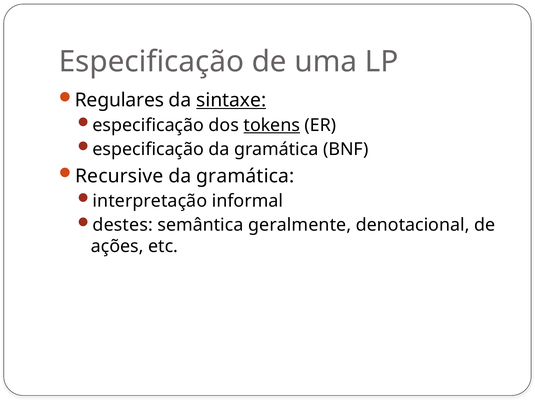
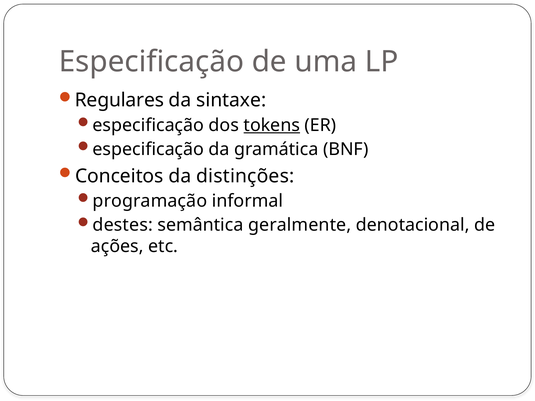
sintaxe underline: present -> none
Recursive: Recursive -> Conceitos
gramática at (245, 176): gramática -> distinções
interpretação: interpretação -> programação
